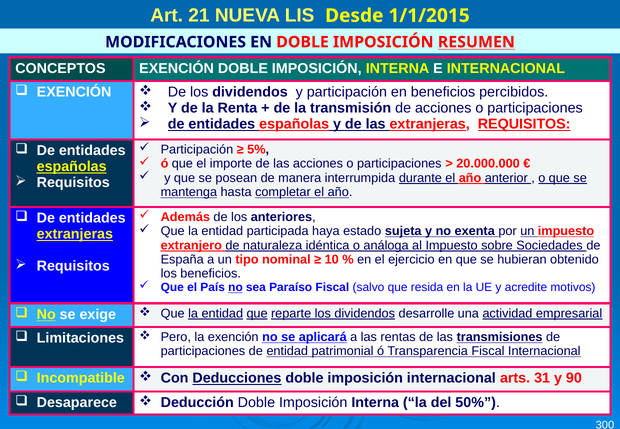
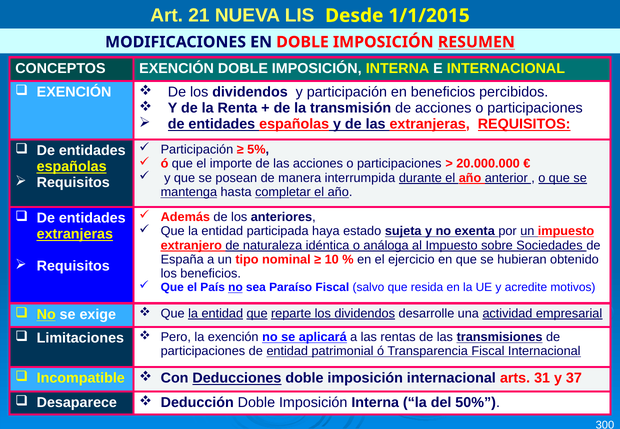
90: 90 -> 37
